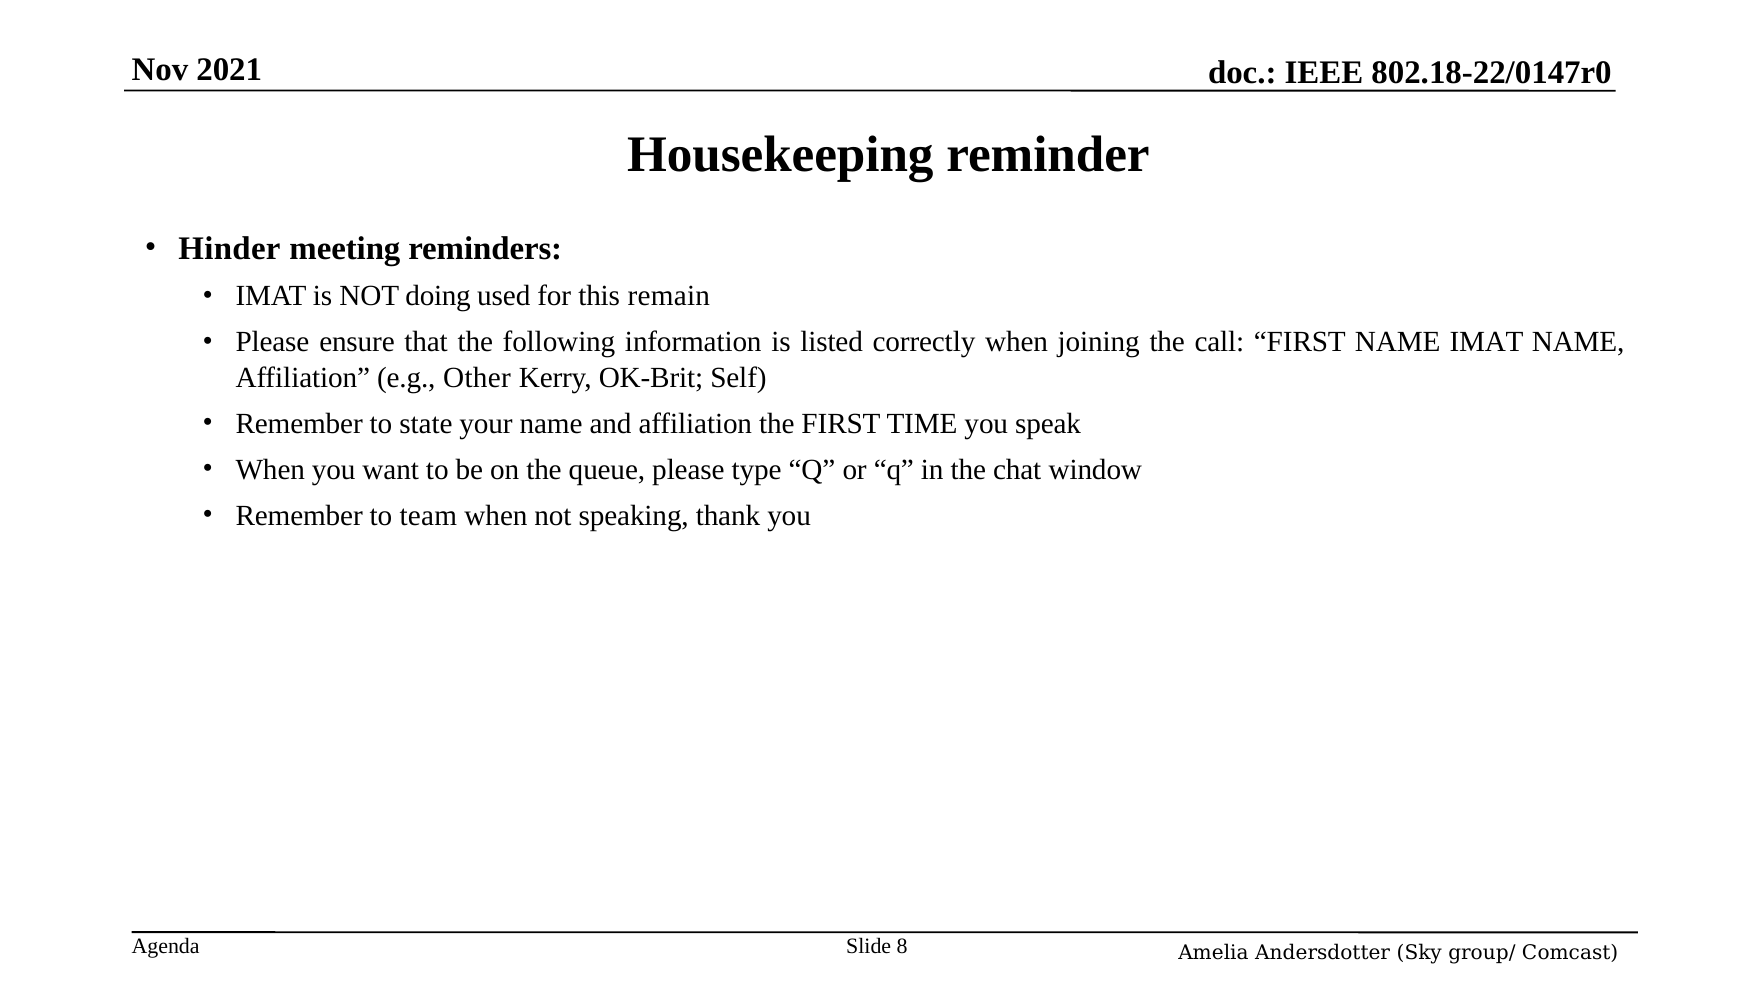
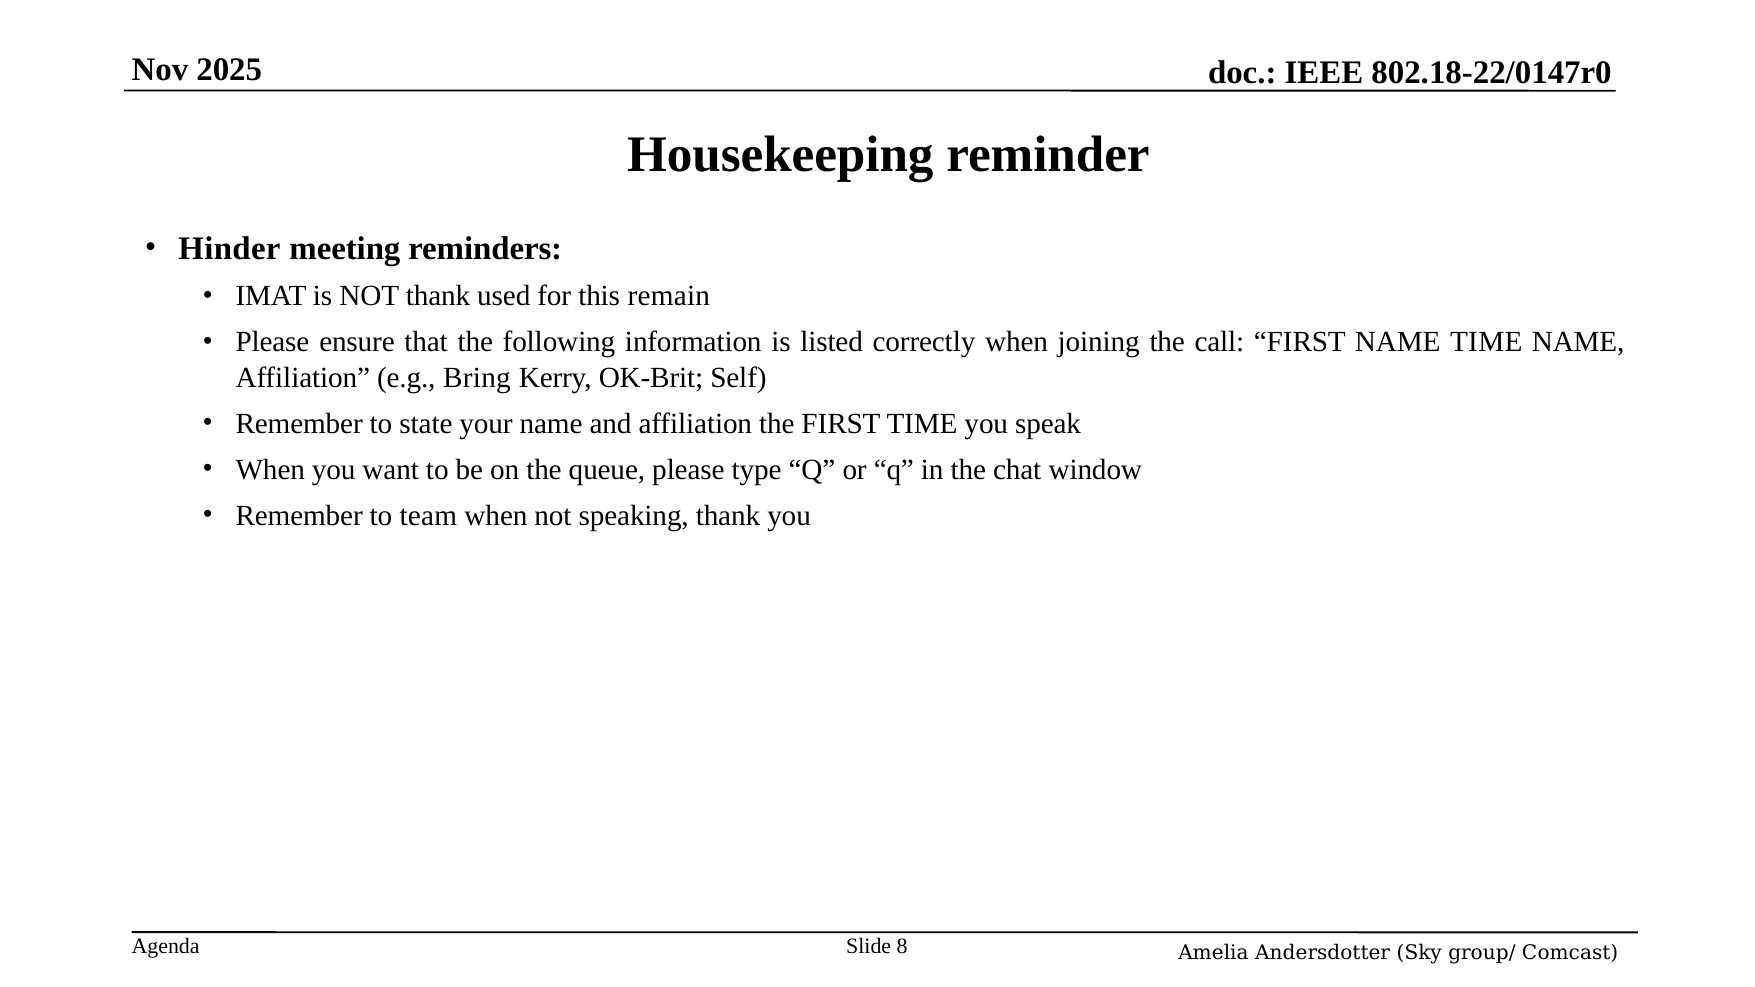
2021: 2021 -> 2025
NOT doing: doing -> thank
NAME IMAT: IMAT -> TIME
Other: Other -> Bring
